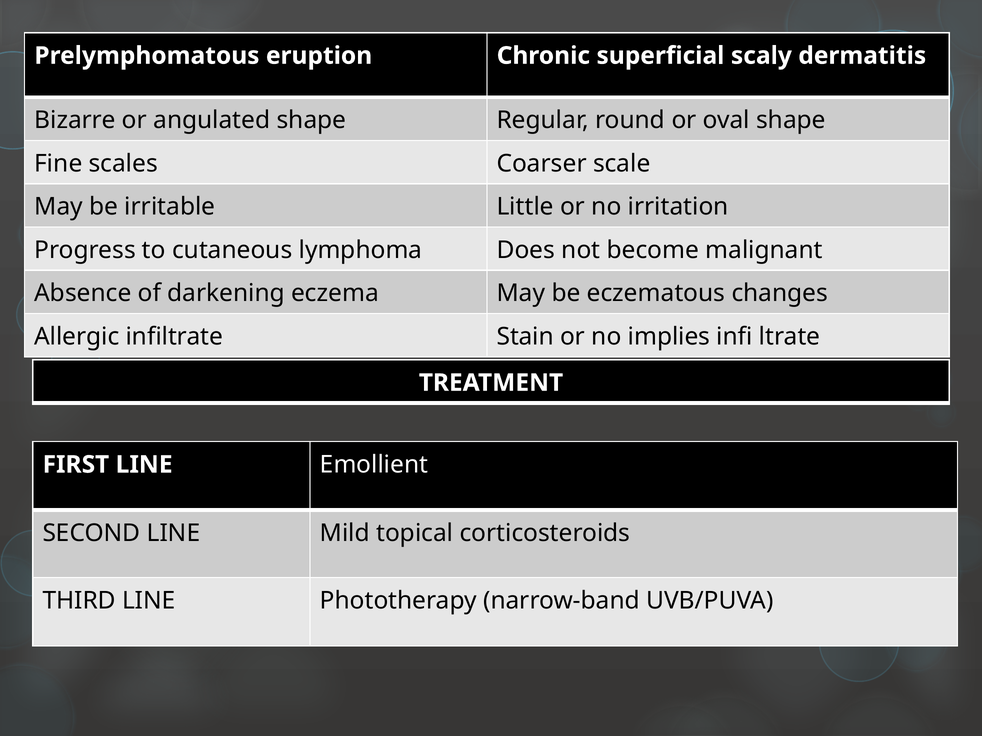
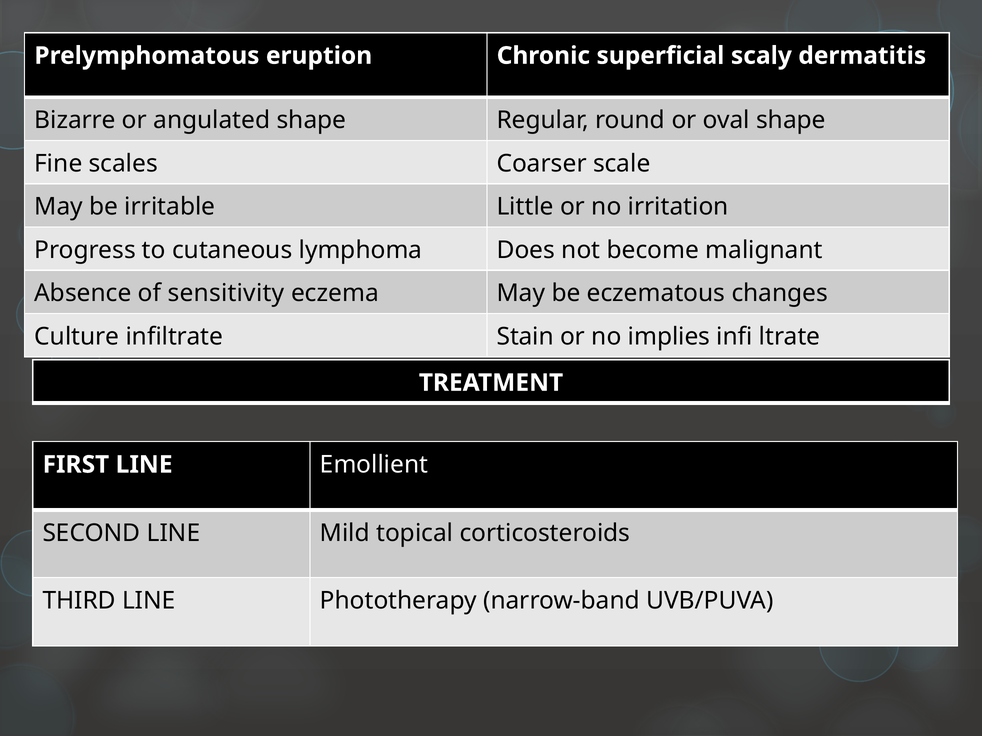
darkening: darkening -> sensitivity
Allergic: Allergic -> Culture
